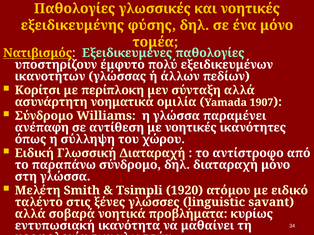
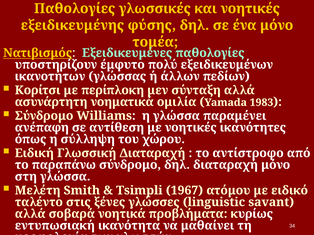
1907: 1907 -> 1983
1920: 1920 -> 1967
